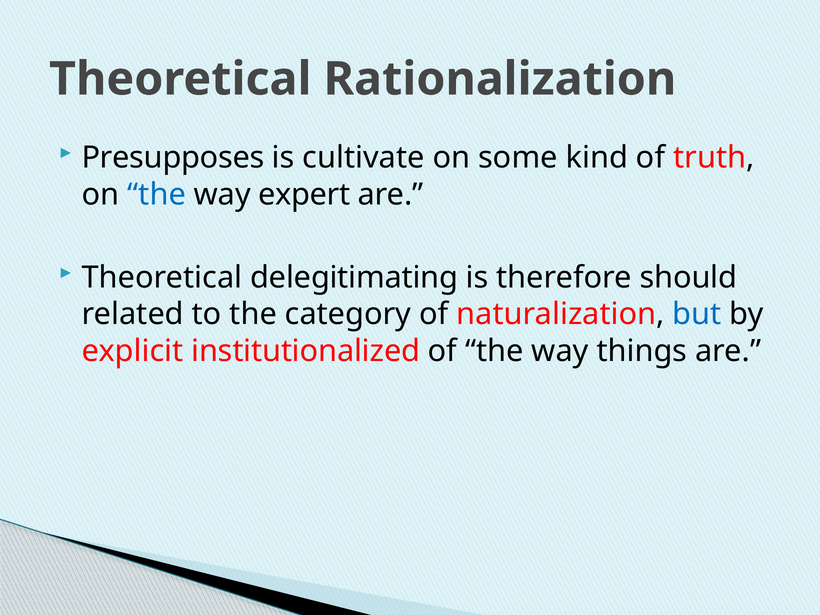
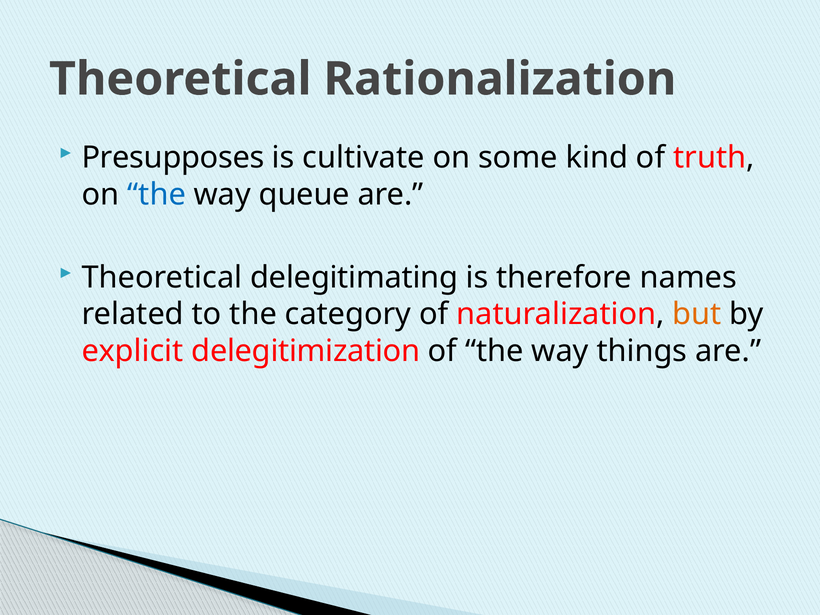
expert: expert -> queue
should: should -> names
but colour: blue -> orange
institutionalized: institutionalized -> delegitimization
